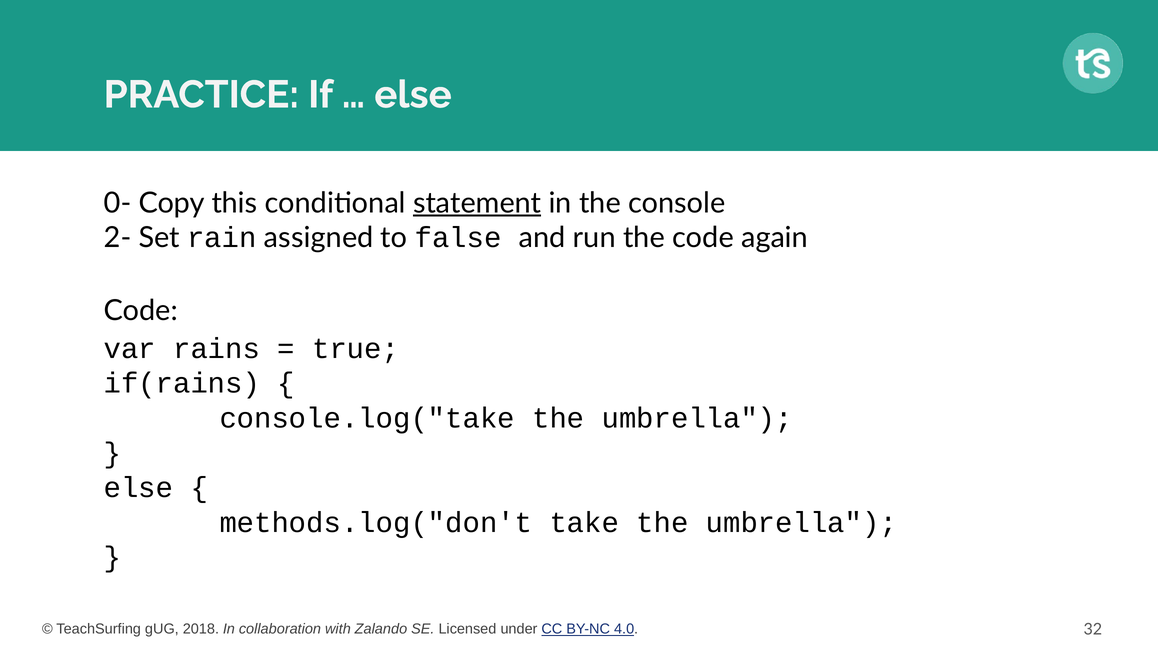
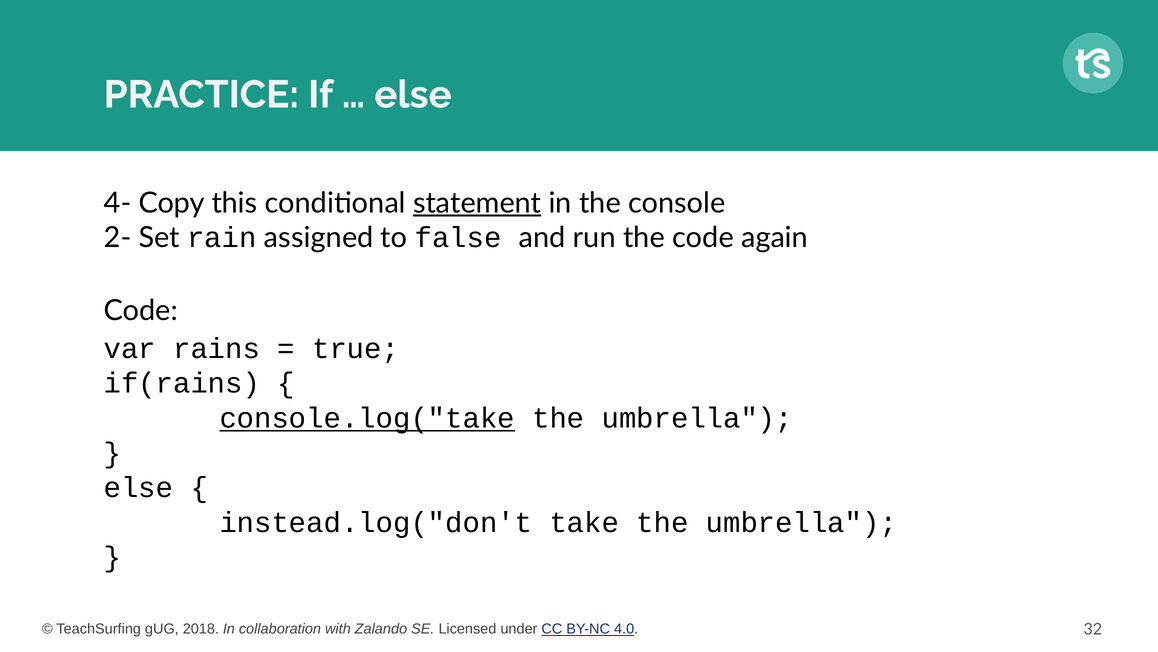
0-: 0- -> 4-
console.log("take underline: none -> present
methods.log("don't: methods.log("don't -> instead.log("don't
